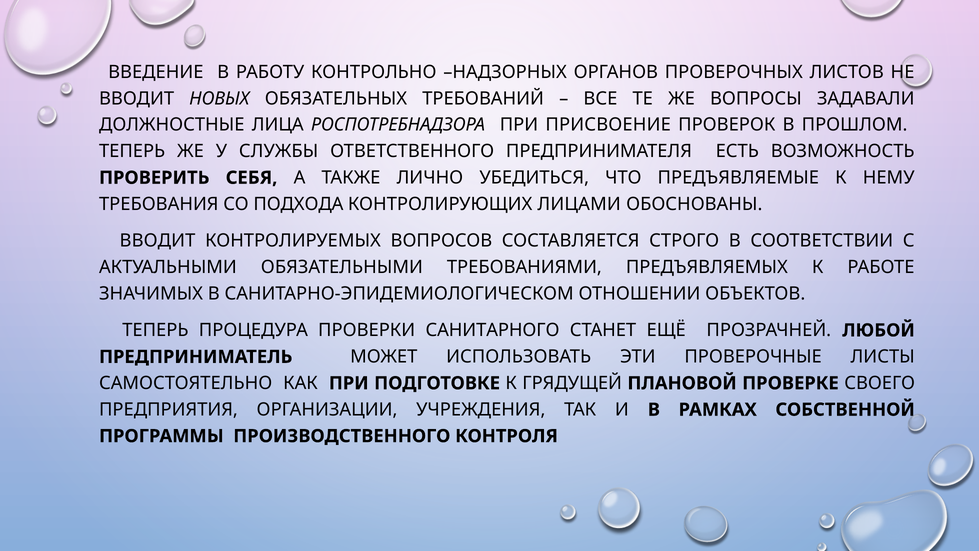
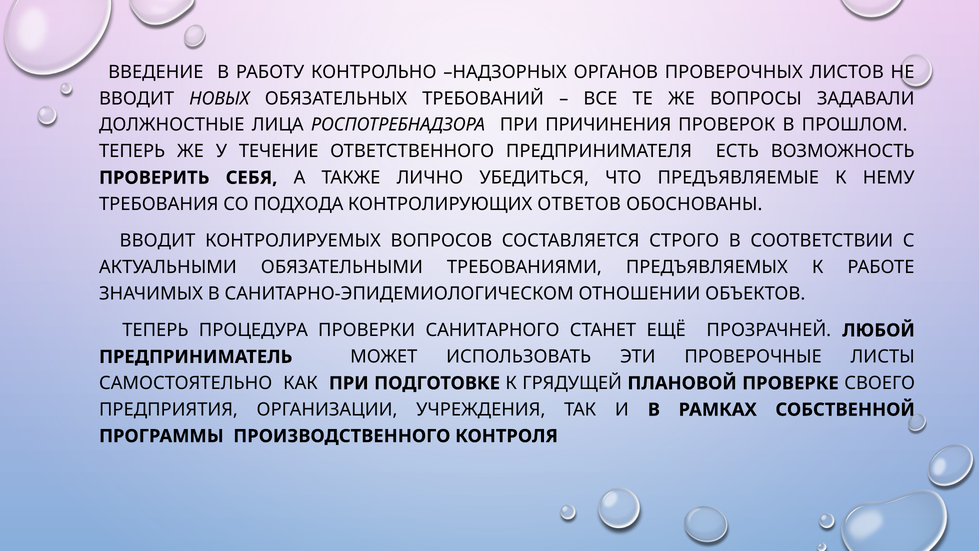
ПРИСВОЕНИЕ: ПРИСВОЕНИЕ -> ПРИЧИНЕНИЯ
СЛУЖБЫ: СЛУЖБЫ -> ТЕЧЕНИЕ
ЛИЦАМИ: ЛИЦАМИ -> ОТВЕТОВ
